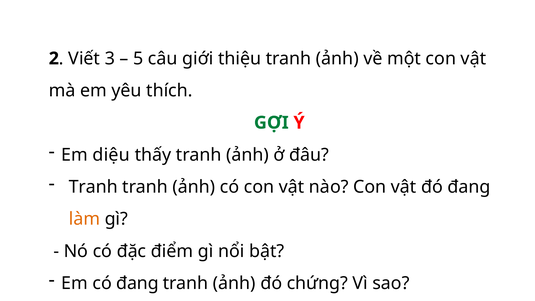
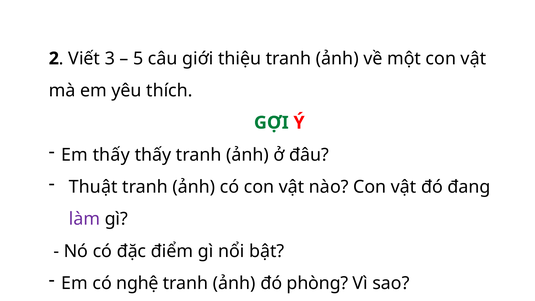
Em diệu: diệu -> thấy
Tranh at (93, 187): Tranh -> Thuật
làm colour: orange -> purple
có đang: đang -> nghệ
chứng: chứng -> phòng
